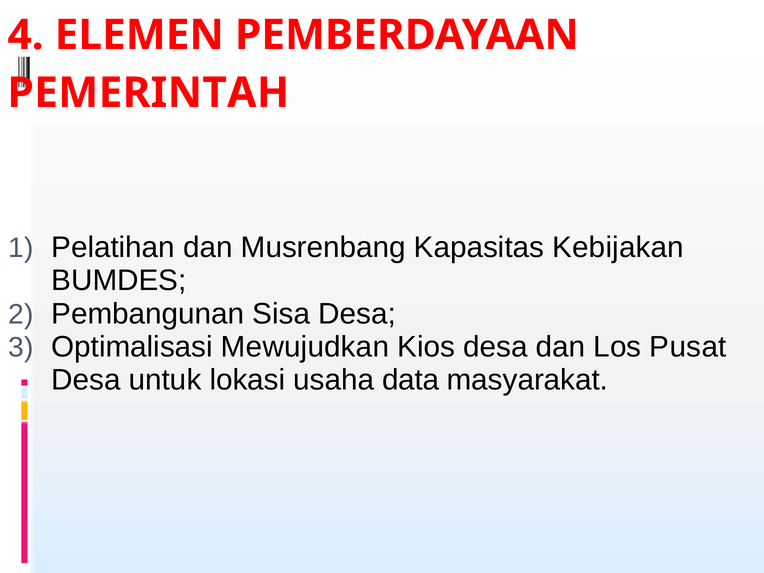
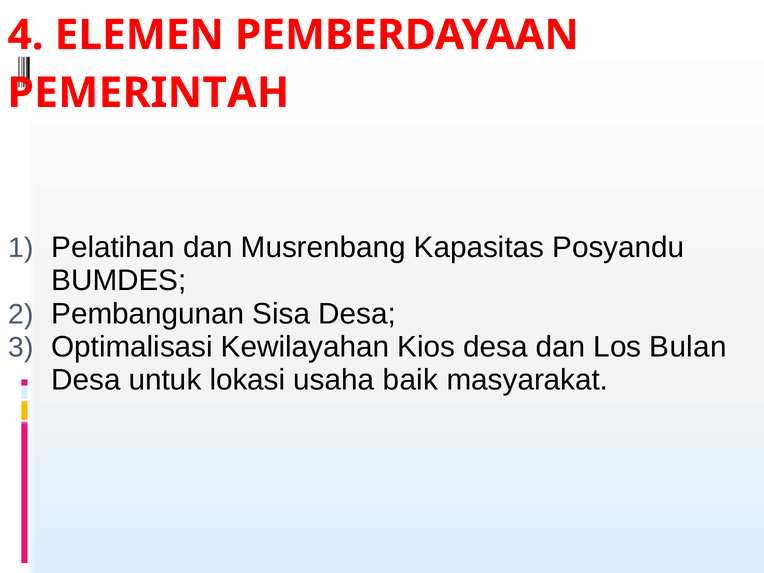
Kebijakan: Kebijakan -> Posyandu
Mewujudkan: Mewujudkan -> Kewilayahan
Pusat: Pusat -> Bulan
data: data -> baik
